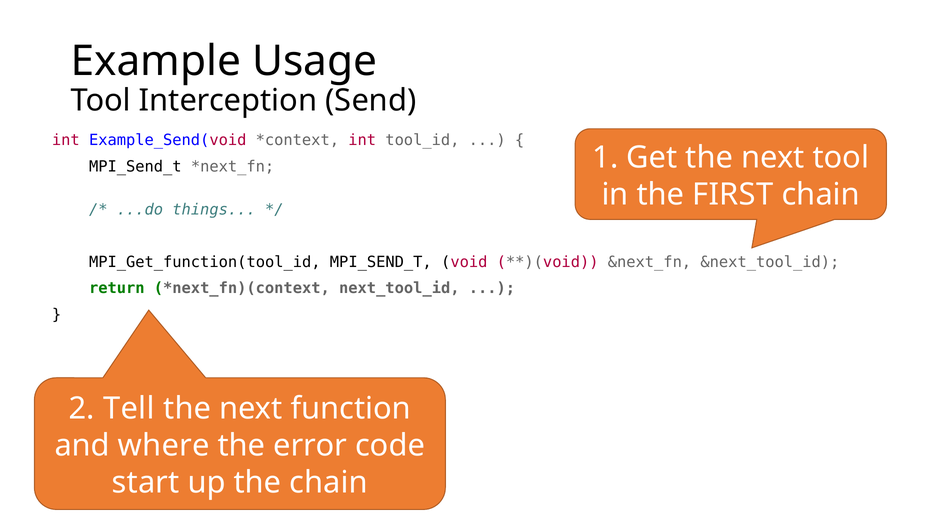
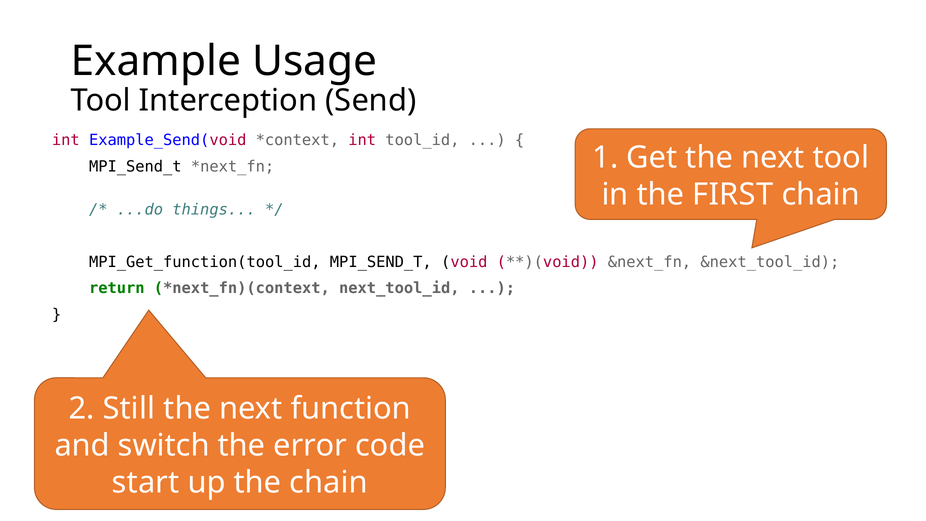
Tell: Tell -> Still
where: where -> switch
